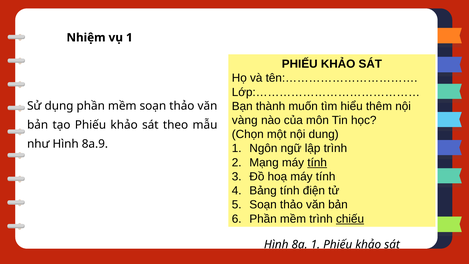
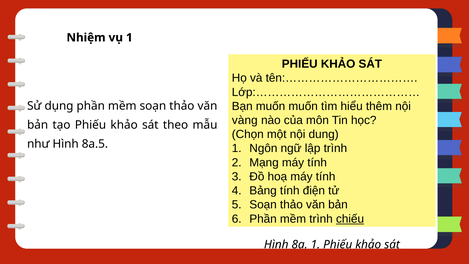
Bạn thành: thành -> muốn
8a.9: 8a.9 -> 8a.5
tính at (317, 162) underline: present -> none
